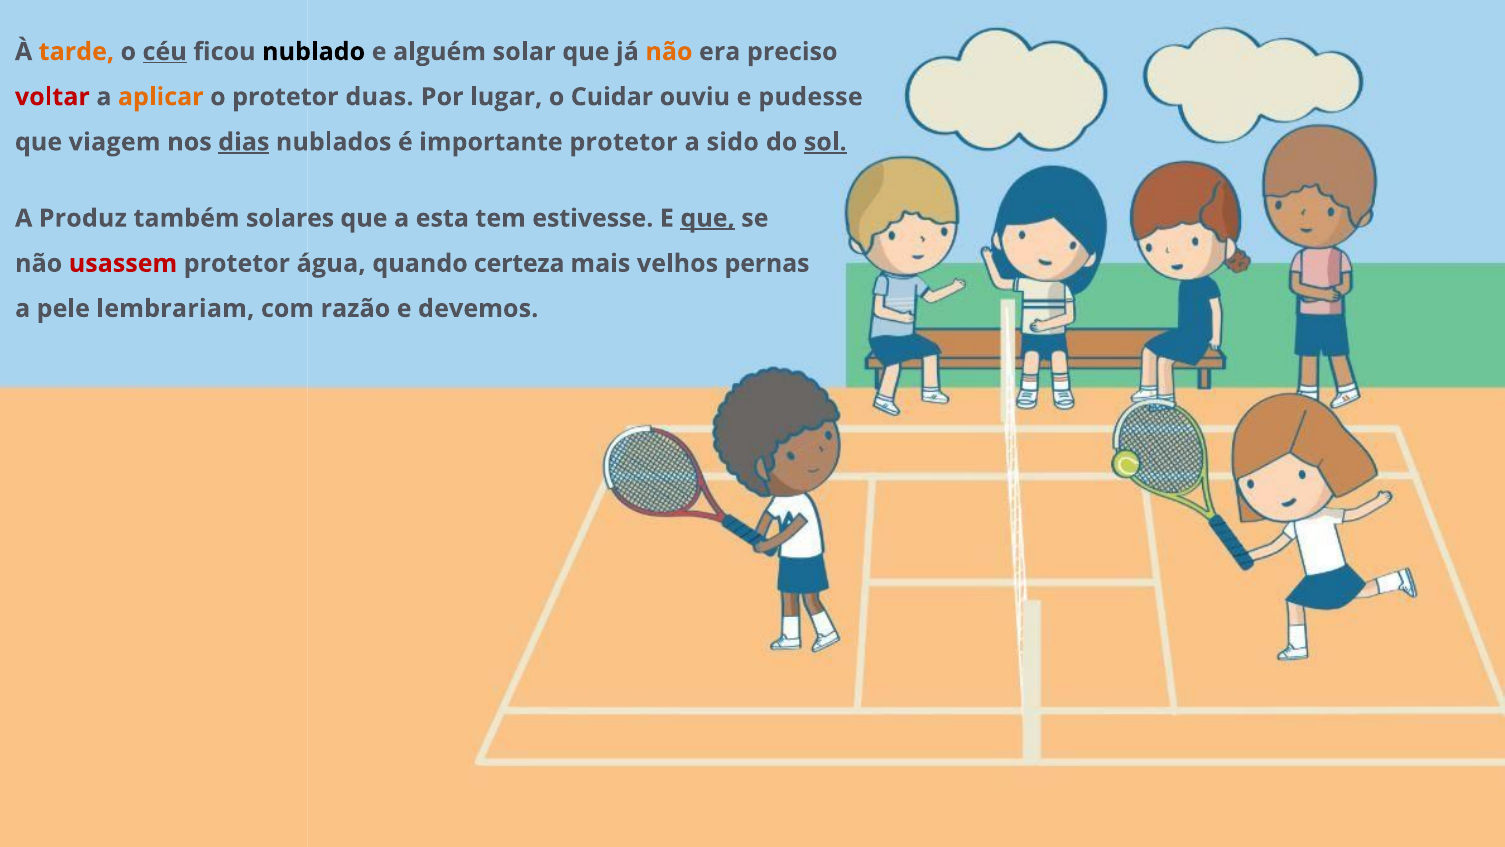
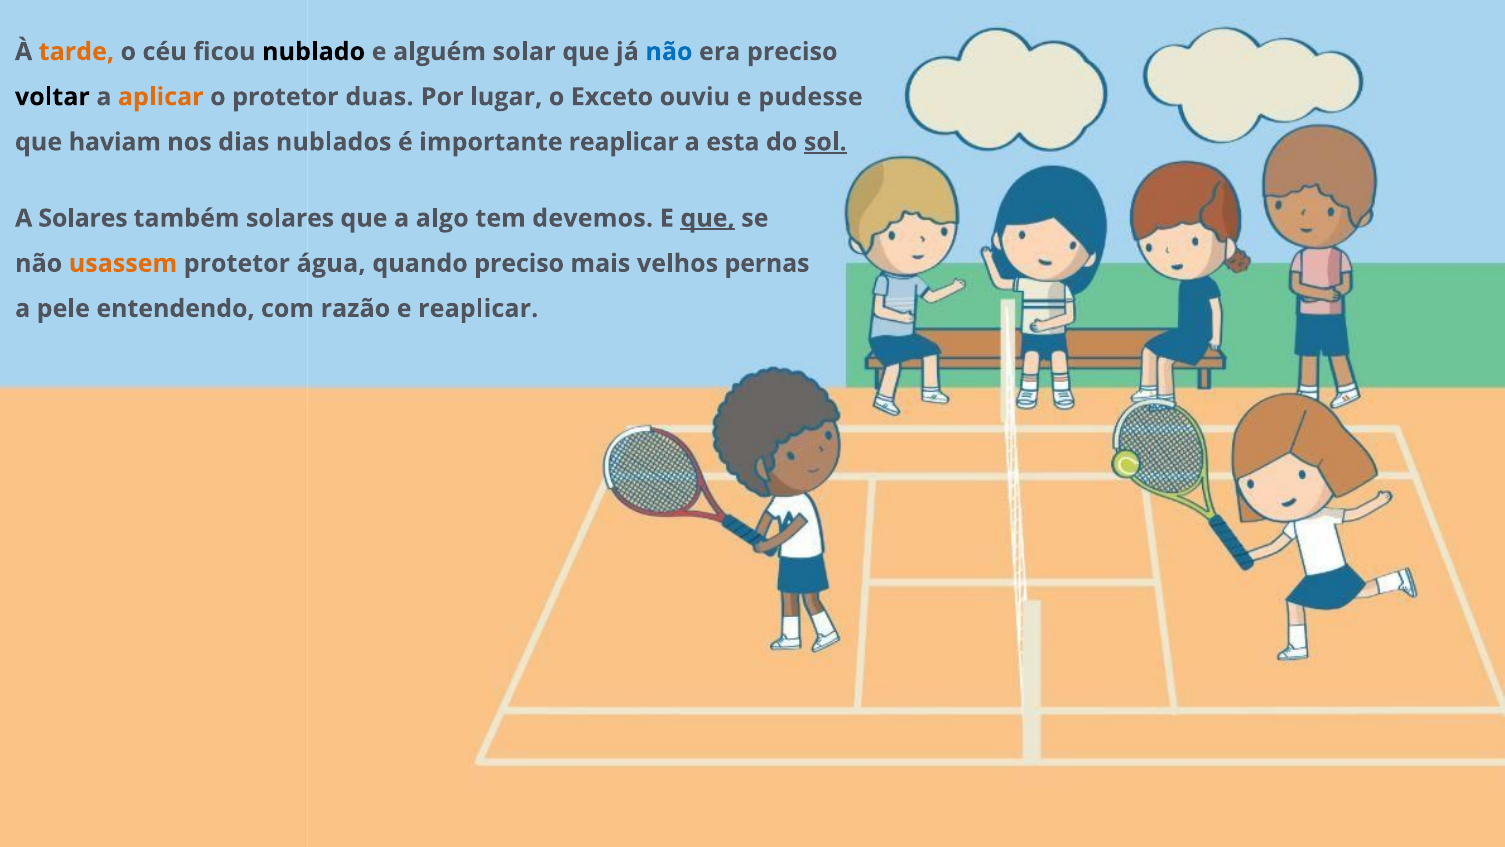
céu underline: present -> none
não at (669, 52) colour: orange -> blue
voltar colour: red -> black
Cuidar: Cuidar -> Exceto
viagem: viagem -> haviam
dias underline: present -> none
importante protetor: protetor -> reaplicar
sido: sido -> esta
A Produz: Produz -> Solares
esta: esta -> algo
estivesse: estivesse -> devemos
usassem colour: red -> orange
quando certeza: certeza -> preciso
lembrariam: lembrariam -> entendendo
e devemos: devemos -> reaplicar
